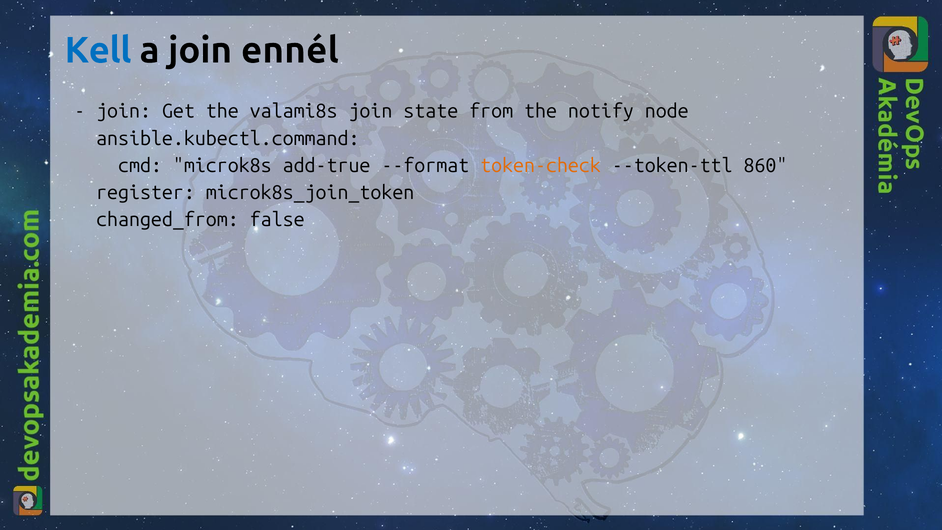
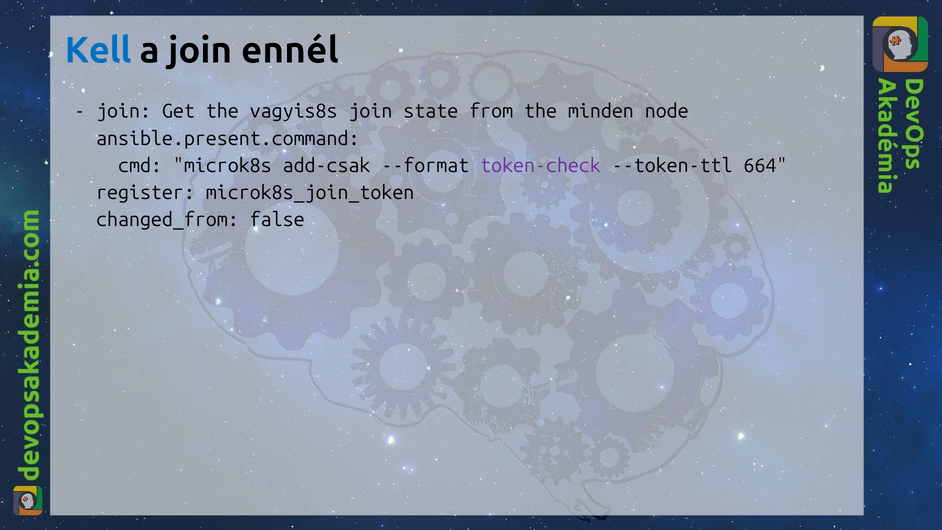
valami8s: valami8s -> vagyis8s
notify: notify -> minden
ansible.kubectl.command: ansible.kubectl.command -> ansible.present.command
add-true: add-true -> add-csak
token-check colour: orange -> purple
860: 860 -> 664
